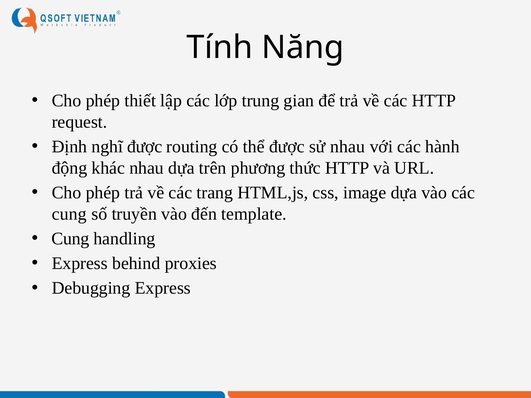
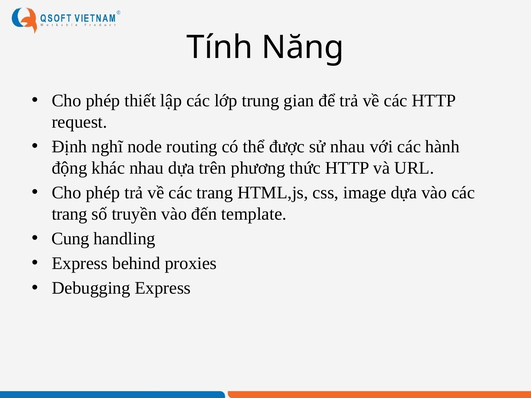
nghĩ được: được -> node
cung at (69, 214): cung -> trang
